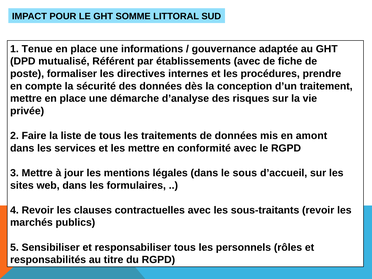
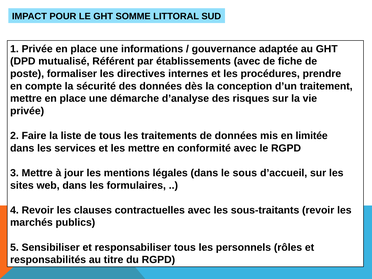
1 Tenue: Tenue -> Privée
amont: amont -> limitée
